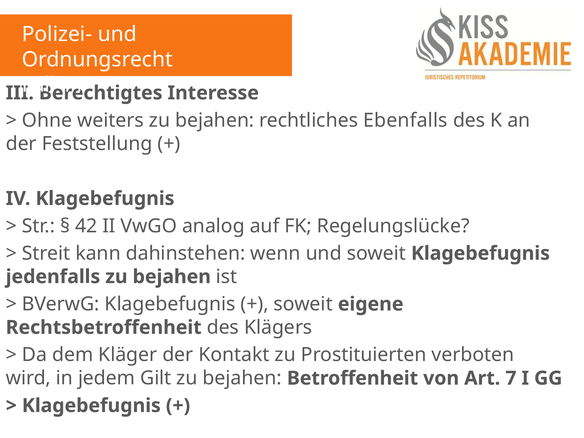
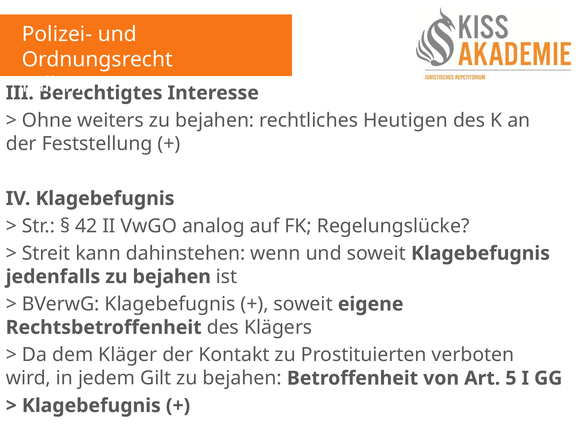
Ebenfalls: Ebenfalls -> Heutigen
7: 7 -> 5
